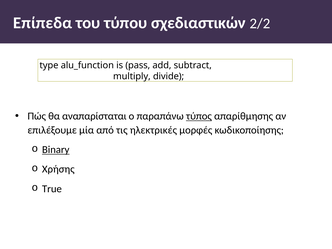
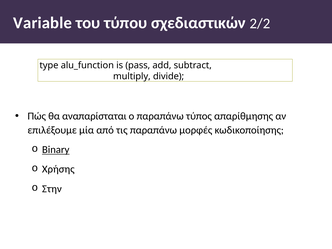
Επίπεδα: Επίπεδα -> Variable
τύπος underline: present -> none
τις ηλεκτρικές: ηλεκτρικές -> παραπάνω
True: True -> Στην
